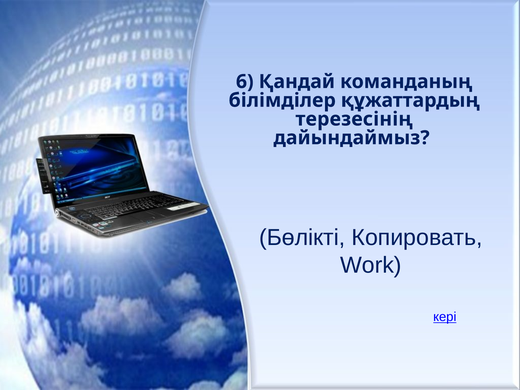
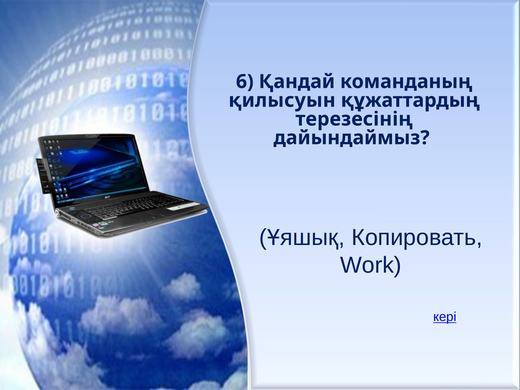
білімділер: білімділер -> қилысуын
Бөлікті: Бөлікті -> Ұяшық
